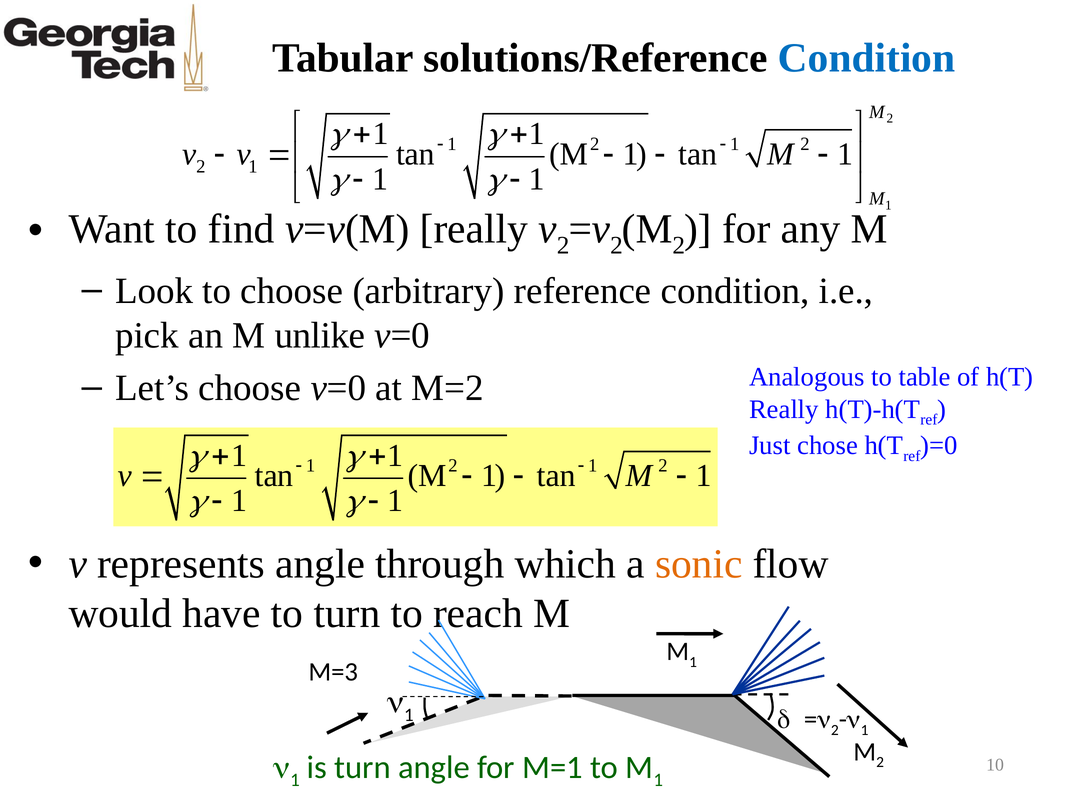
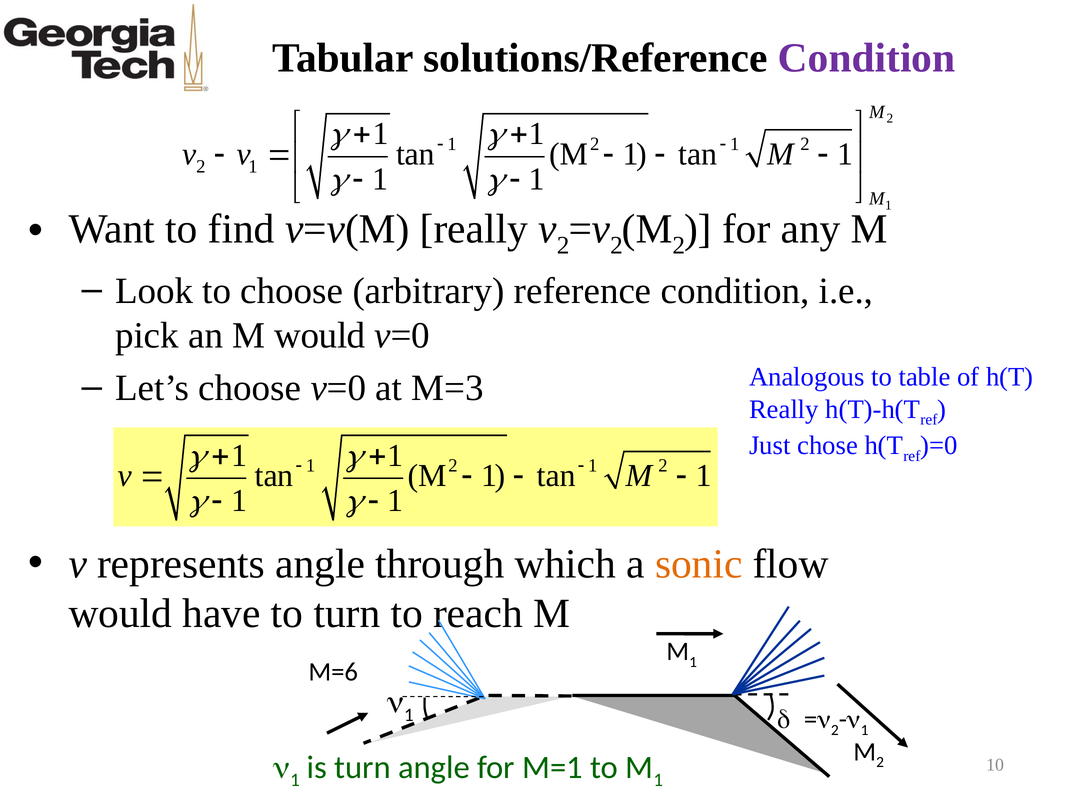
Condition at (867, 58) colour: blue -> purple
M unlike: unlike -> would
M=2: M=2 -> M=3
M=3: M=3 -> M=6
